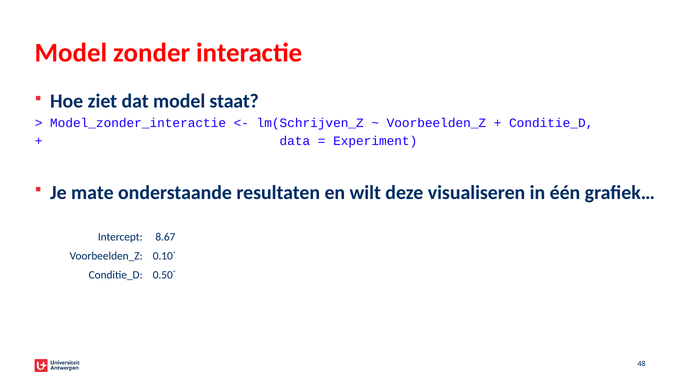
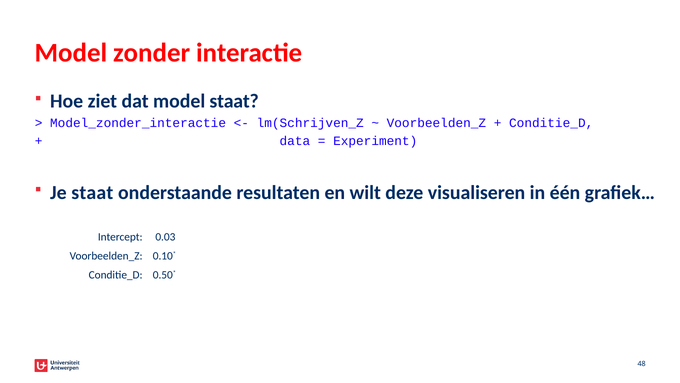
Je mate: mate -> staat
8.67: 8.67 -> 0.03
